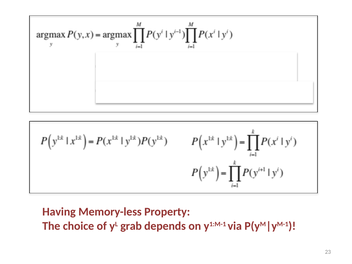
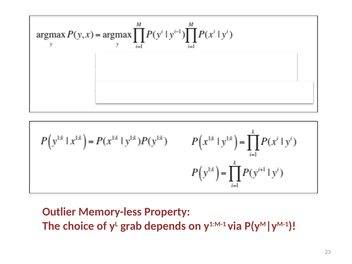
Having: Having -> Outlier
